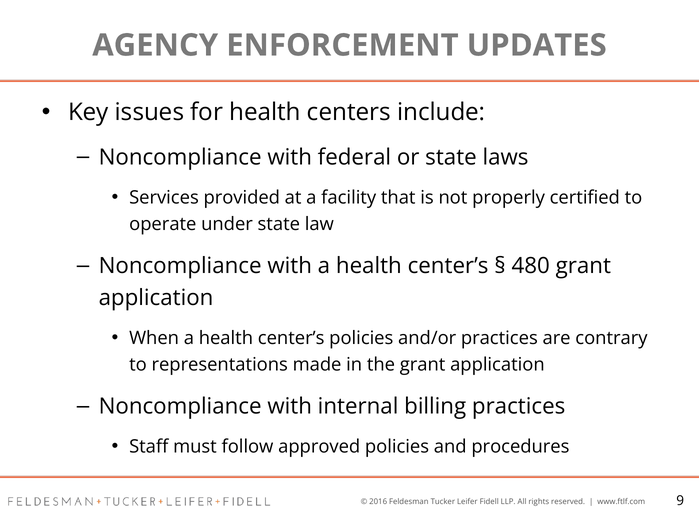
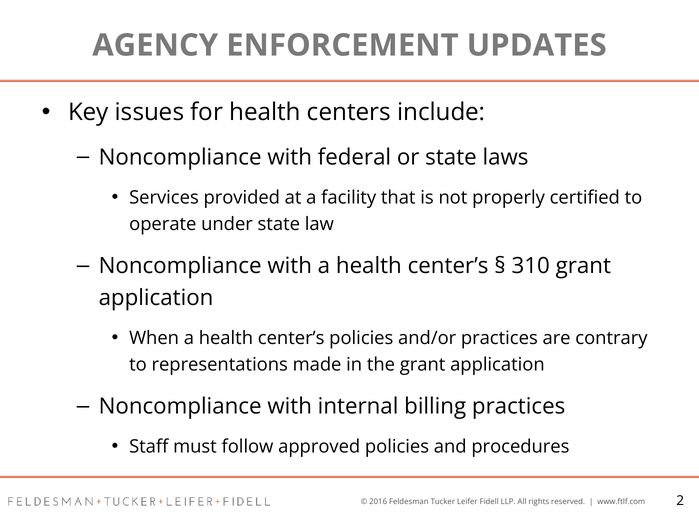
480: 480 -> 310
9: 9 -> 2
